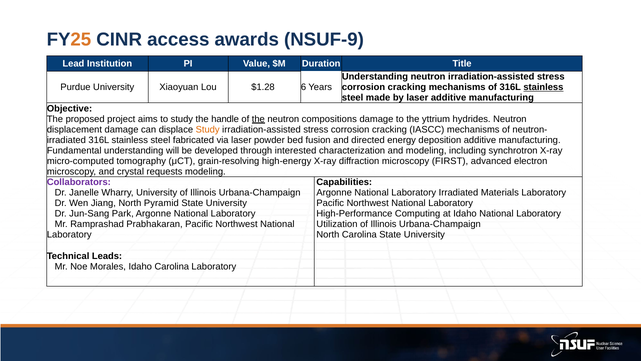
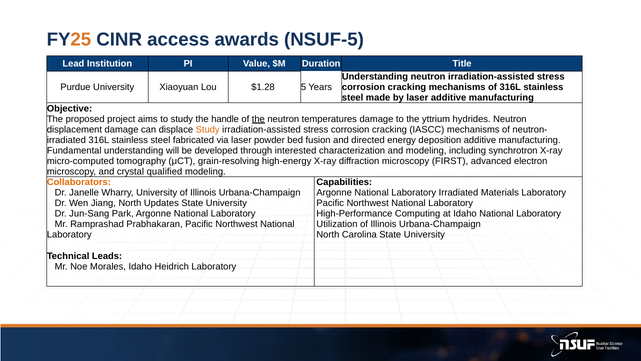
NSUF-9: NSUF-9 -> NSUF-5
6: 6 -> 5
stainless at (543, 87) underline: present -> none
compositions: compositions -> temperatures
requests: requests -> qualified
Collaborators colour: purple -> orange
Pyramid: Pyramid -> Updates
Idaho Carolina: Carolina -> Heidrich
